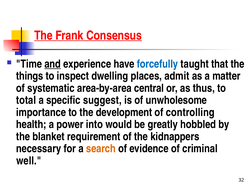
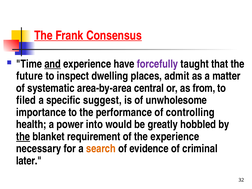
forcefully colour: blue -> purple
things: things -> future
thus: thus -> from
total: total -> filed
development: development -> performance
the at (23, 137) underline: none -> present
the kidnappers: kidnappers -> experience
well: well -> later
